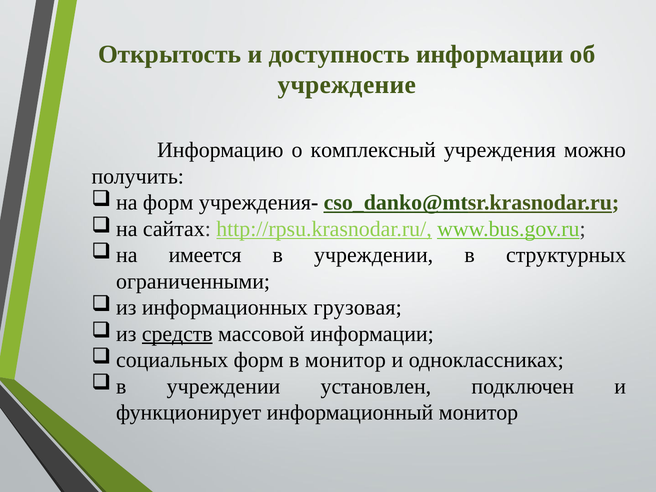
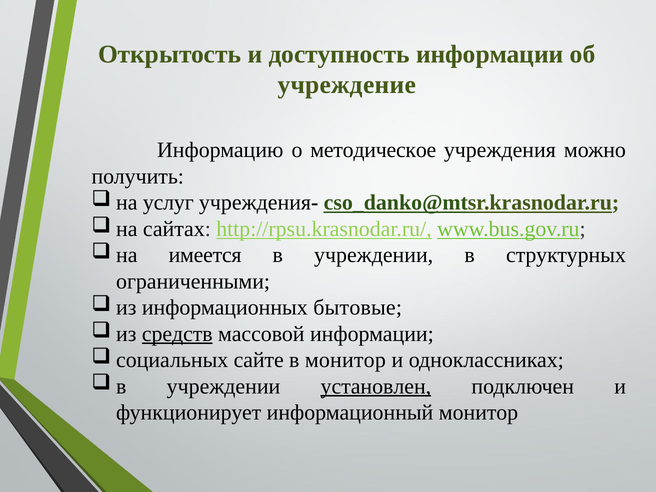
комплексный: комплексный -> методическое
форм at (168, 203): форм -> услуг
грузовая: грузовая -> бытовые
форм at (259, 360): форм -> сайте
установлен underline: none -> present
